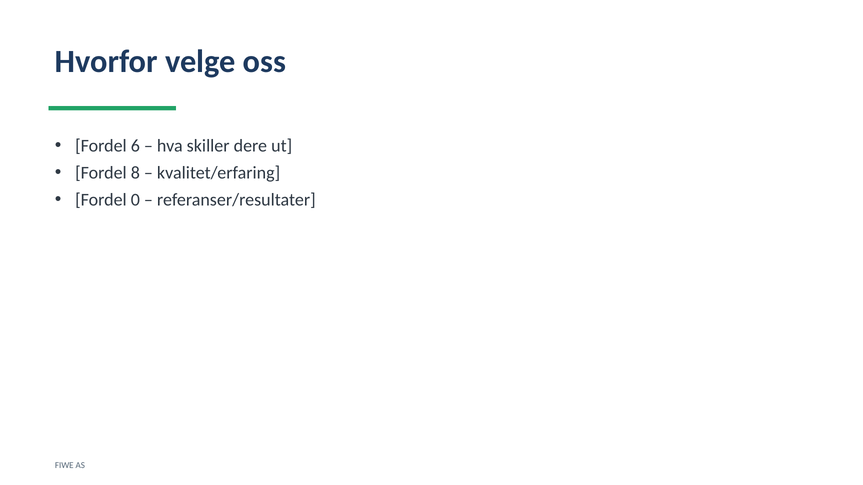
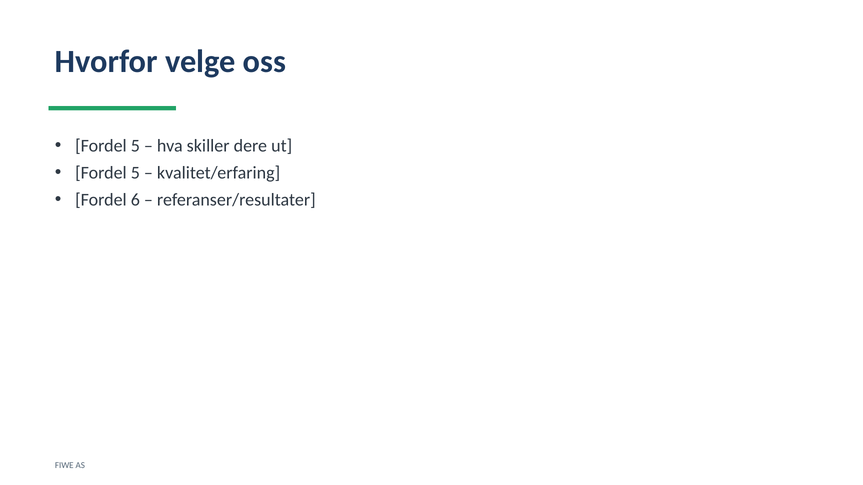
6 at (135, 146): 6 -> 5
8 at (135, 173): 8 -> 5
0: 0 -> 6
